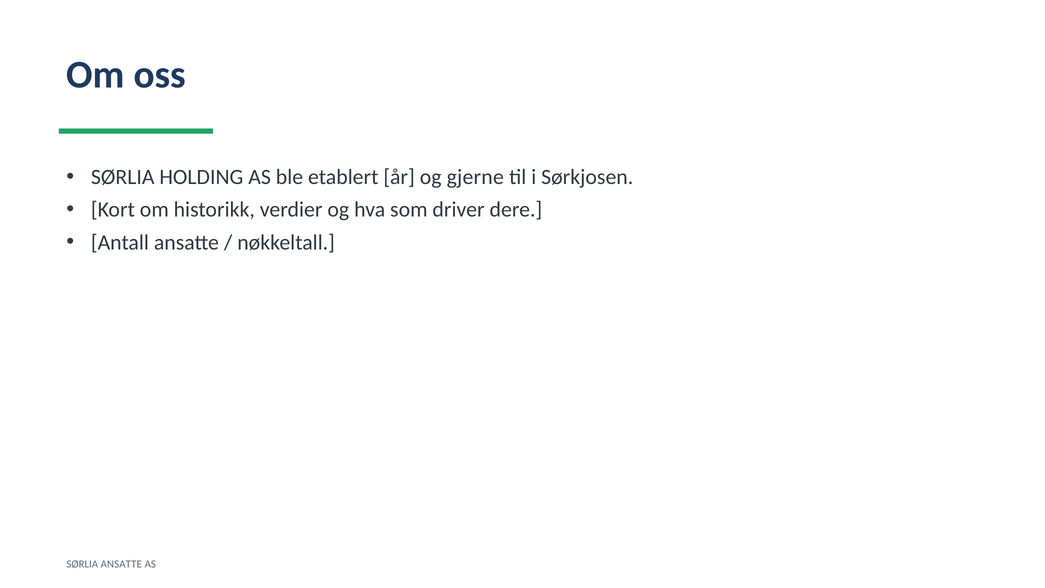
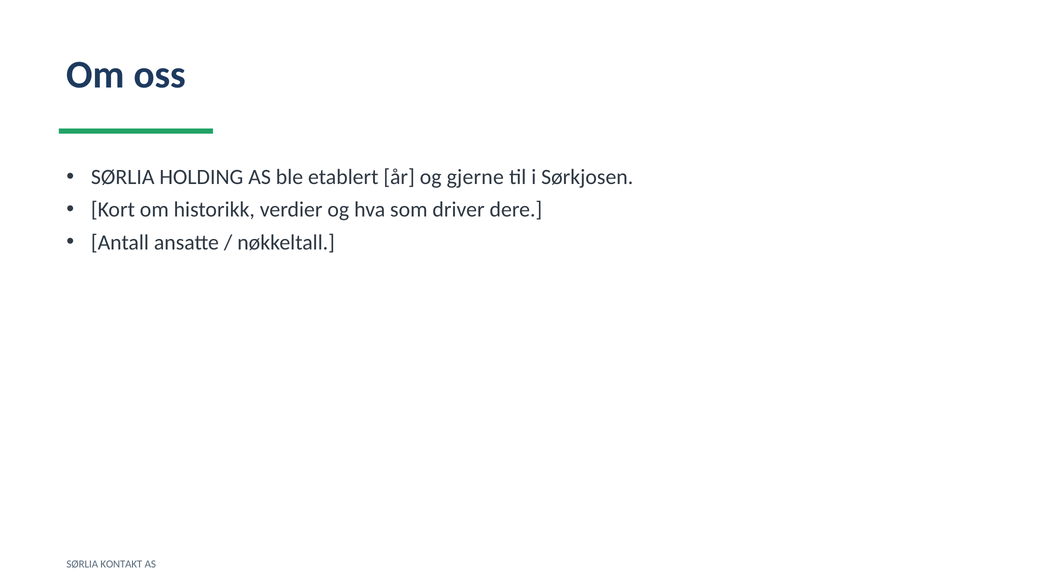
SØRLIA ANSATTE: ANSATTE -> KONTAKT
